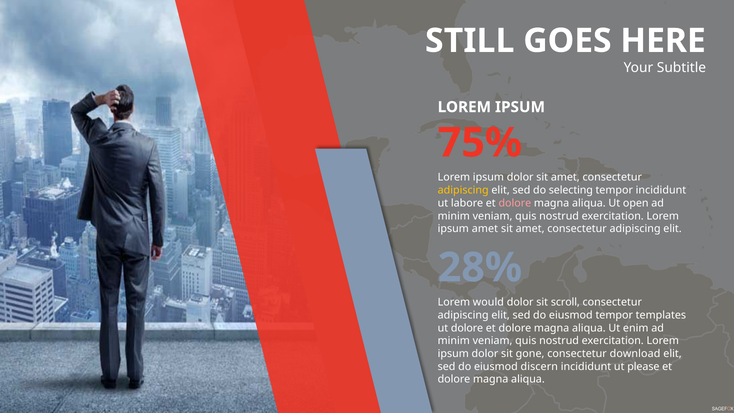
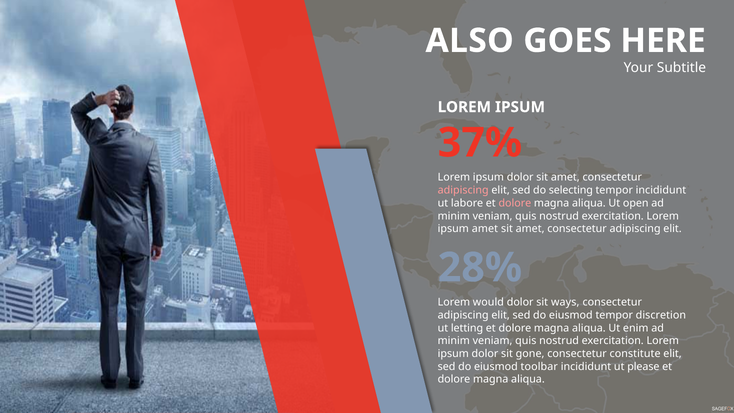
STILL: STILL -> ALSO
75%: 75% -> 37%
adipiscing at (463, 190) colour: yellow -> pink
scroll: scroll -> ways
templates: templates -> discretion
ut dolore: dolore -> letting
download: download -> constitute
discern: discern -> toolbar
